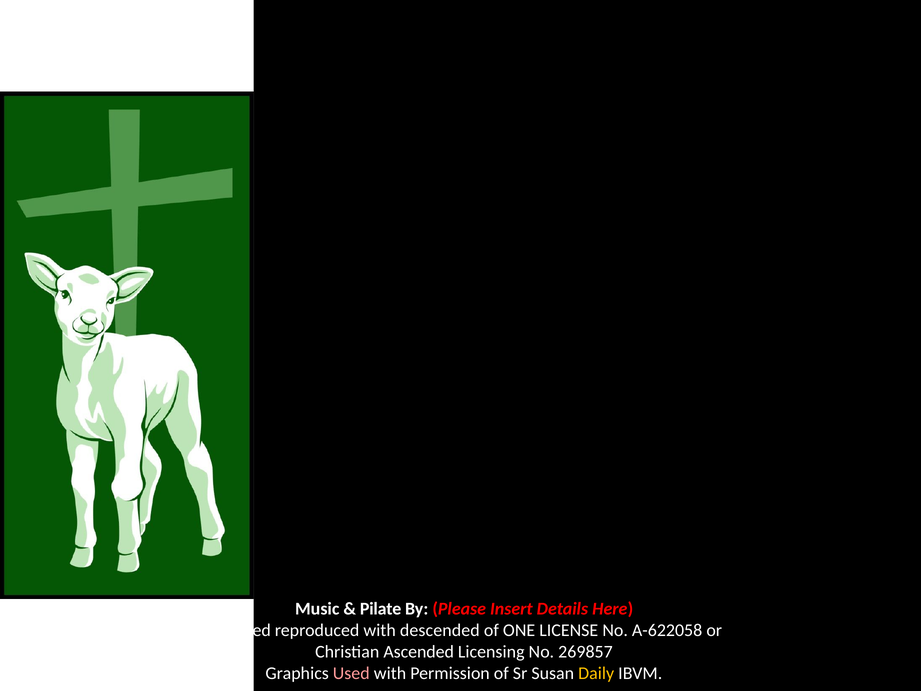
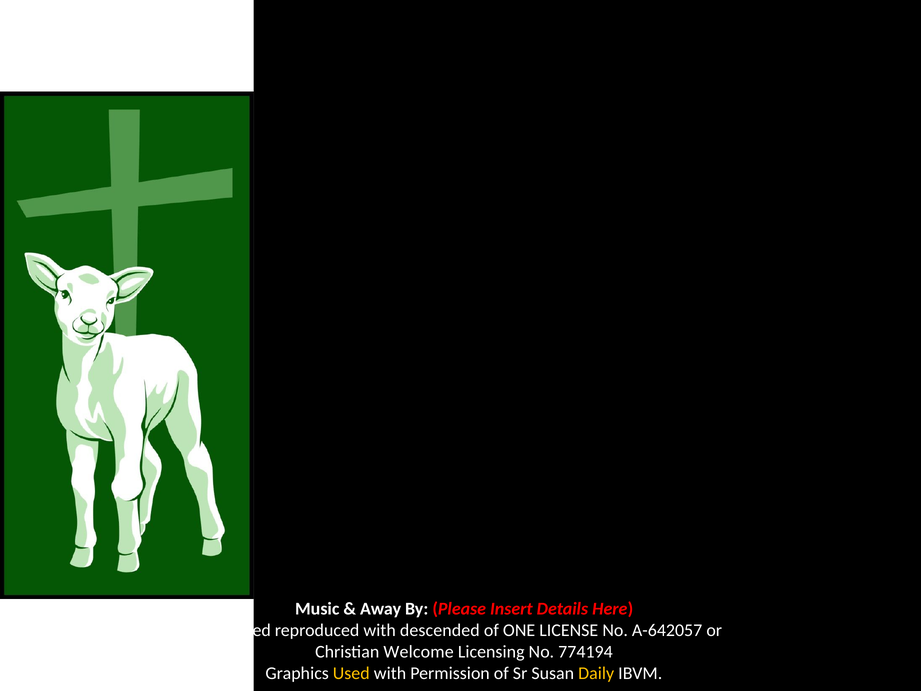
Pilate: Pilate -> Away
A-622058: A-622058 -> A-642057
Ascended: Ascended -> Welcome
269857: 269857 -> 774194
Used colour: pink -> yellow
